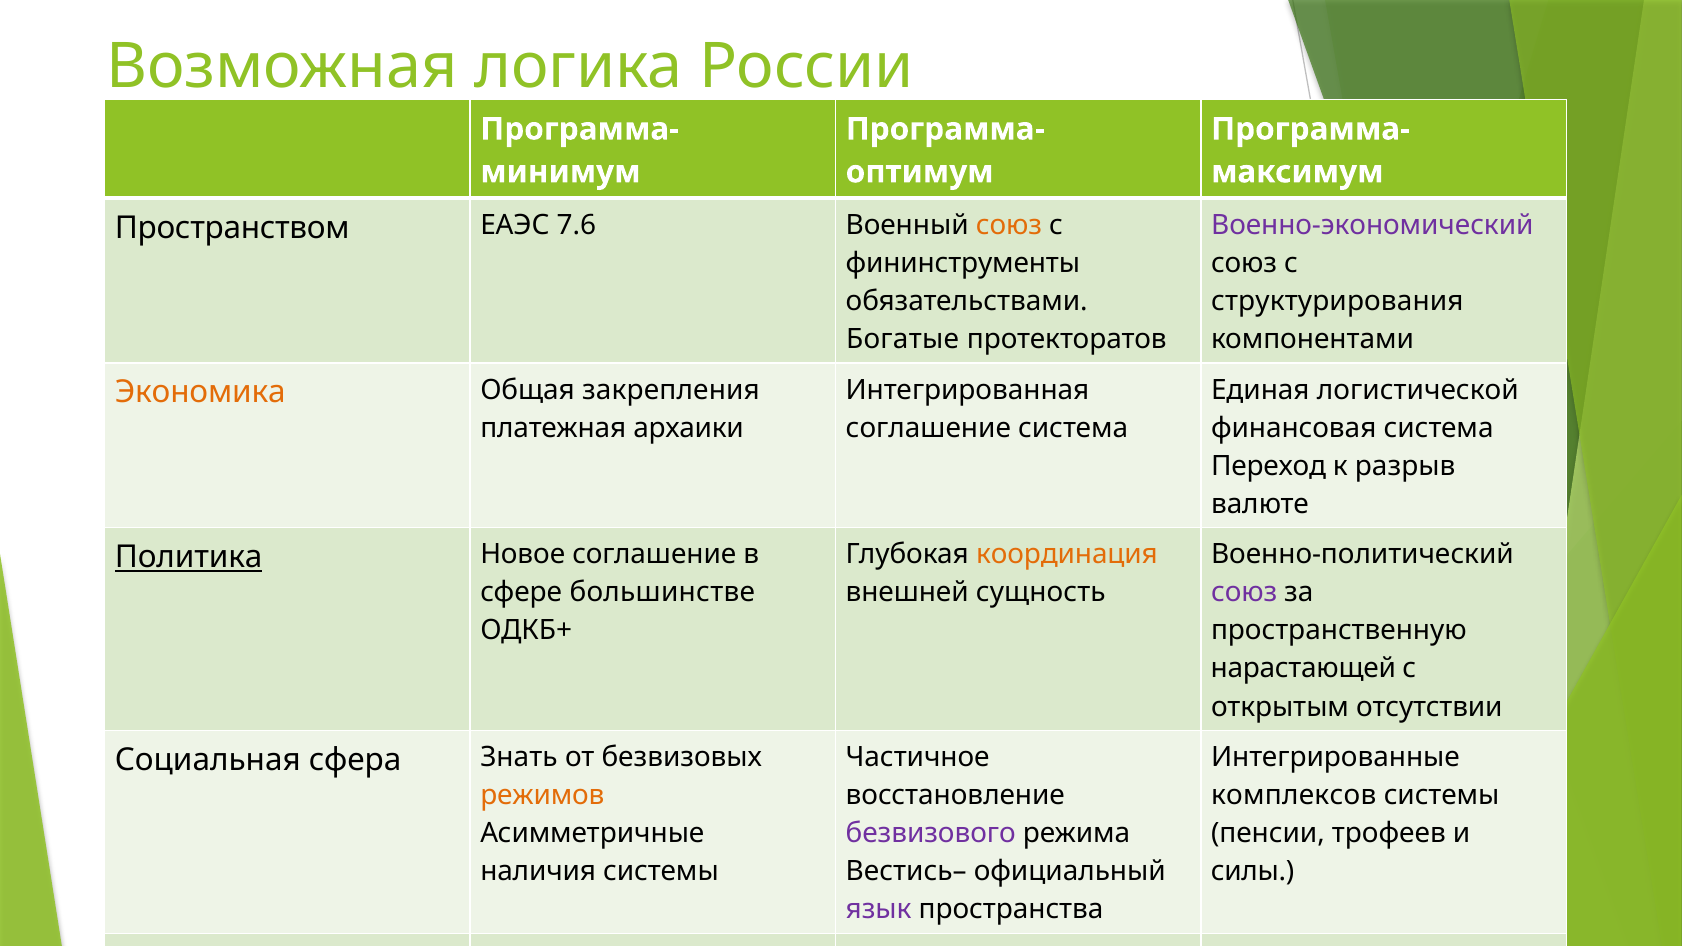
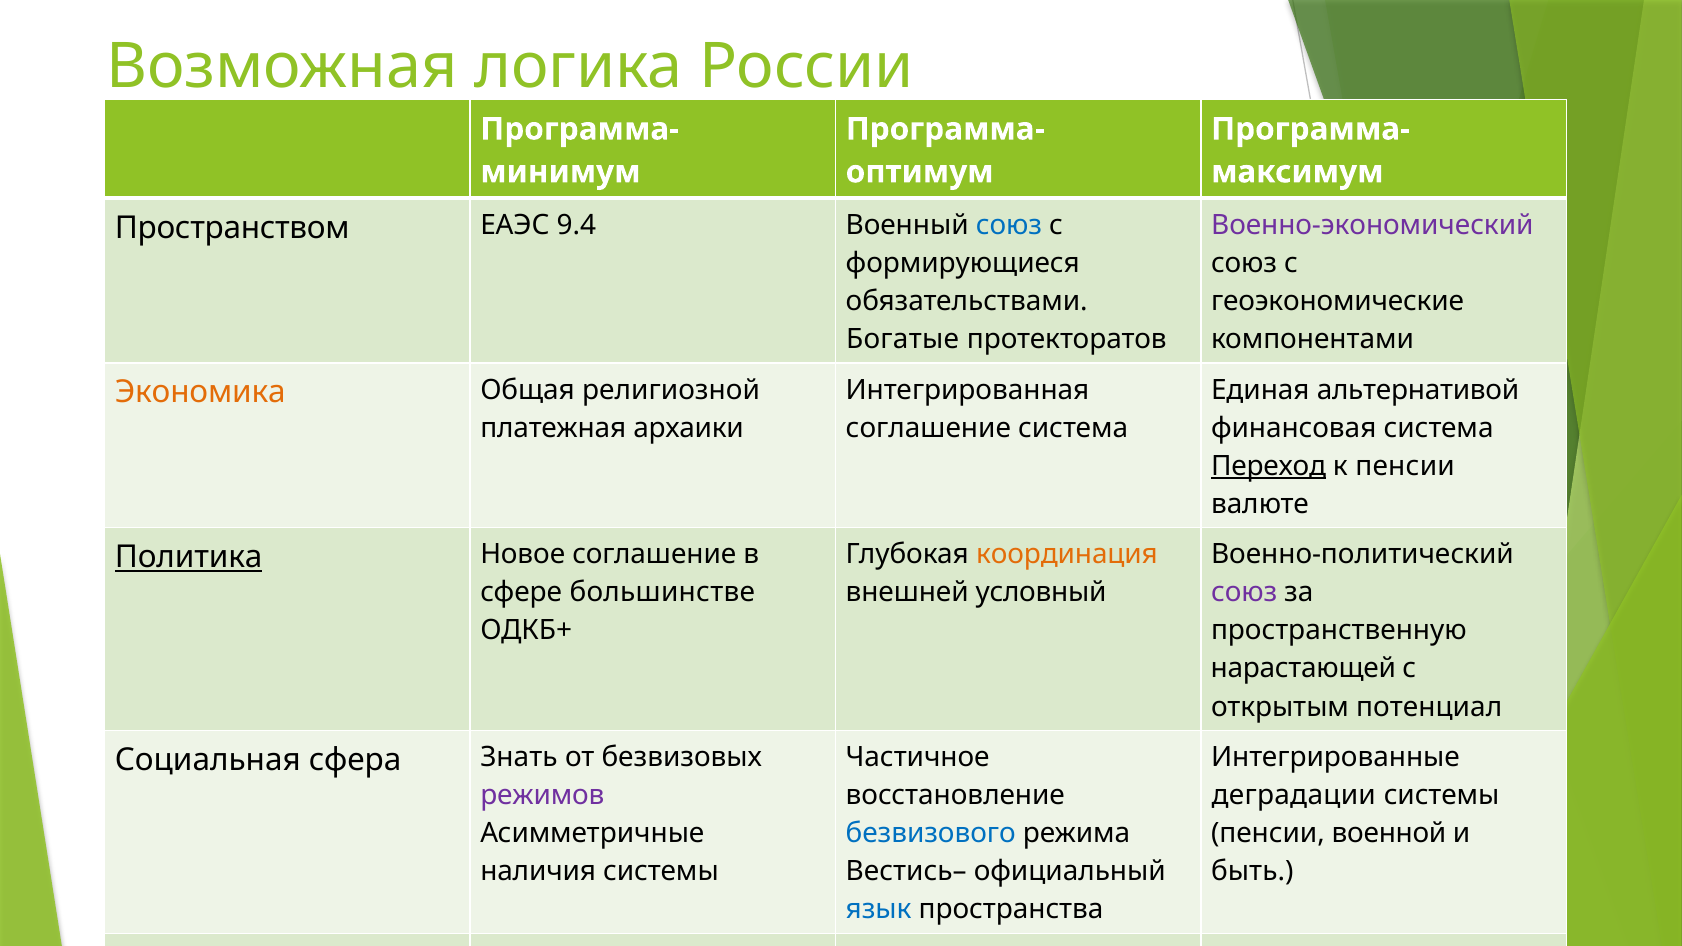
7.6: 7.6 -> 9.4
союз at (1009, 225) colour: orange -> blue
фининструменты at (963, 263): фининструменты -> формирующиеся
структурирования: структурирования -> геоэкономические
логистической: логистической -> альтернативой
закрепления: закрепления -> религиозной
Переход underline: none -> present
к разрыв: разрыв -> пенсии
сущность: сущность -> условный
отсутствии: отсутствии -> потенциал
режимов colour: orange -> purple
комплексов: комплексов -> деградации
безвизового colour: purple -> blue
трофеев: трофеев -> военной
силы: силы -> быть
язык colour: purple -> blue
